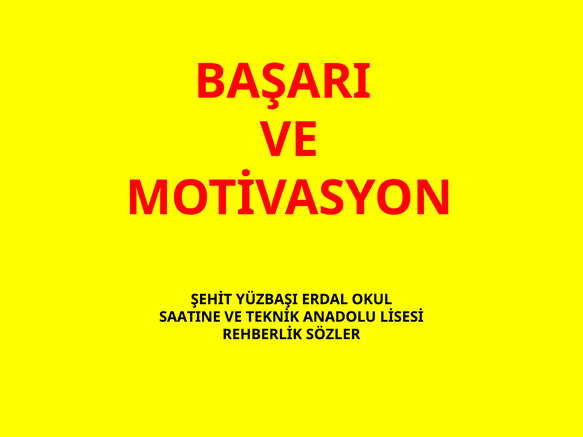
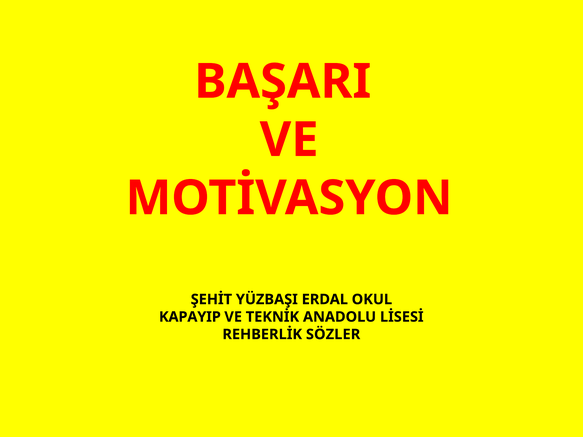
SAATINE: SAATINE -> KAPAYIP
